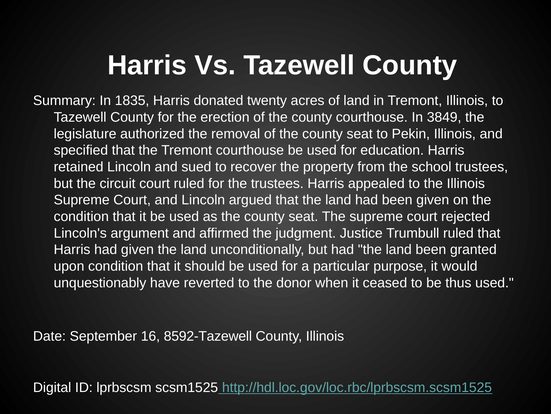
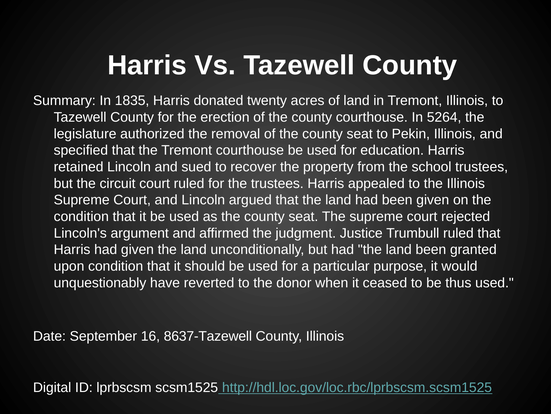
3849: 3849 -> 5264
8592-Tazewell: 8592-Tazewell -> 8637-Tazewell
